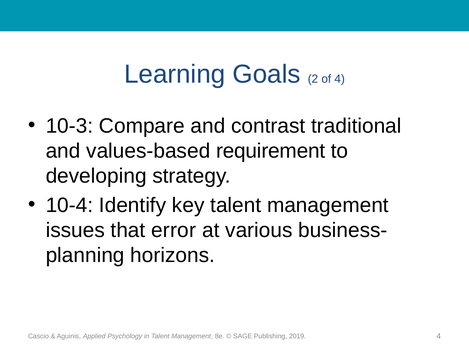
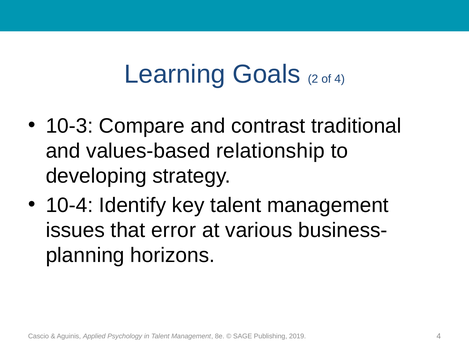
requirement: requirement -> relationship
